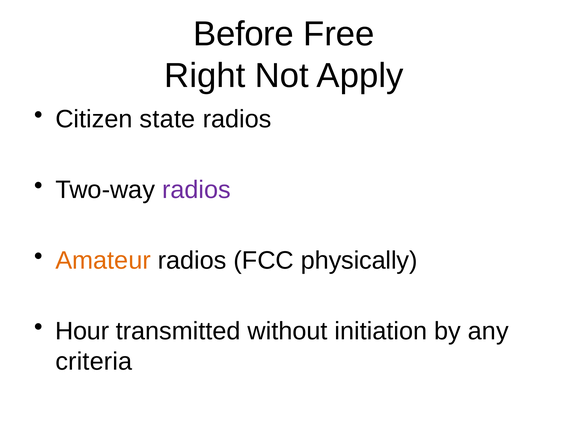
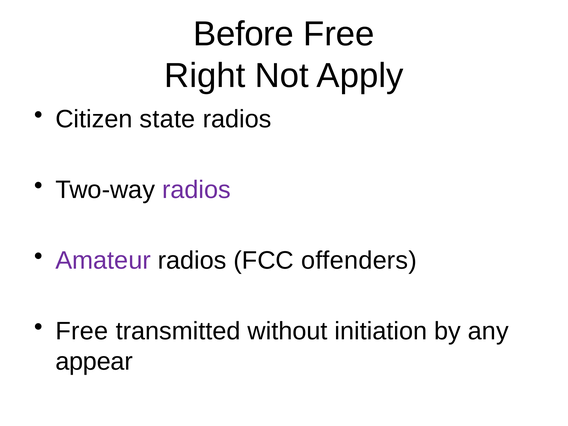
Amateur colour: orange -> purple
physically: physically -> offenders
Hour at (82, 331): Hour -> Free
criteria: criteria -> appear
